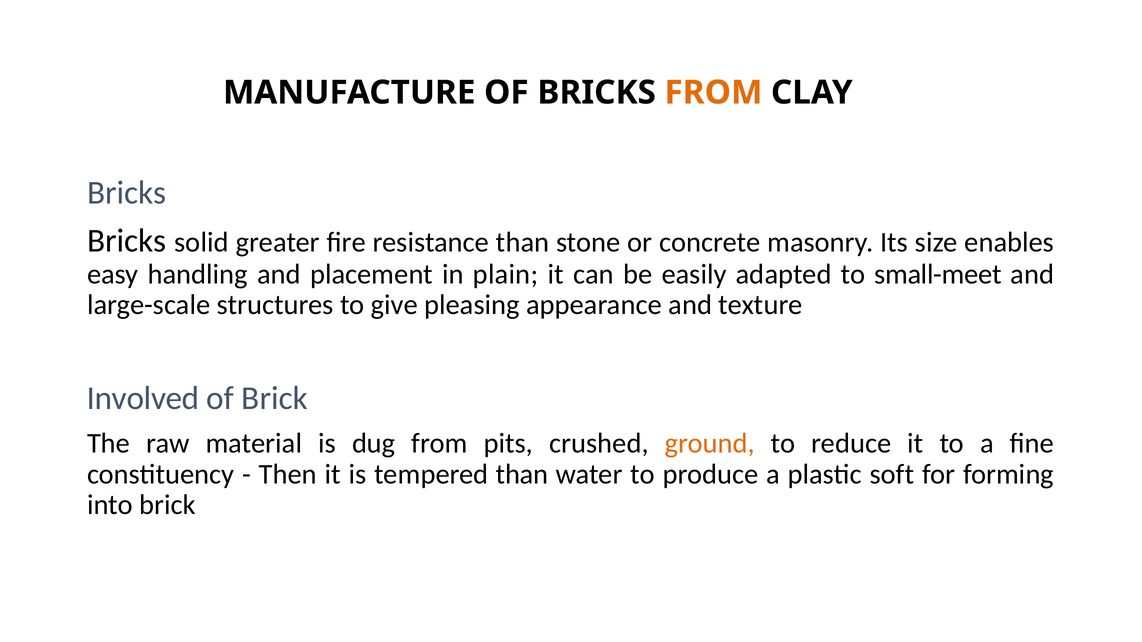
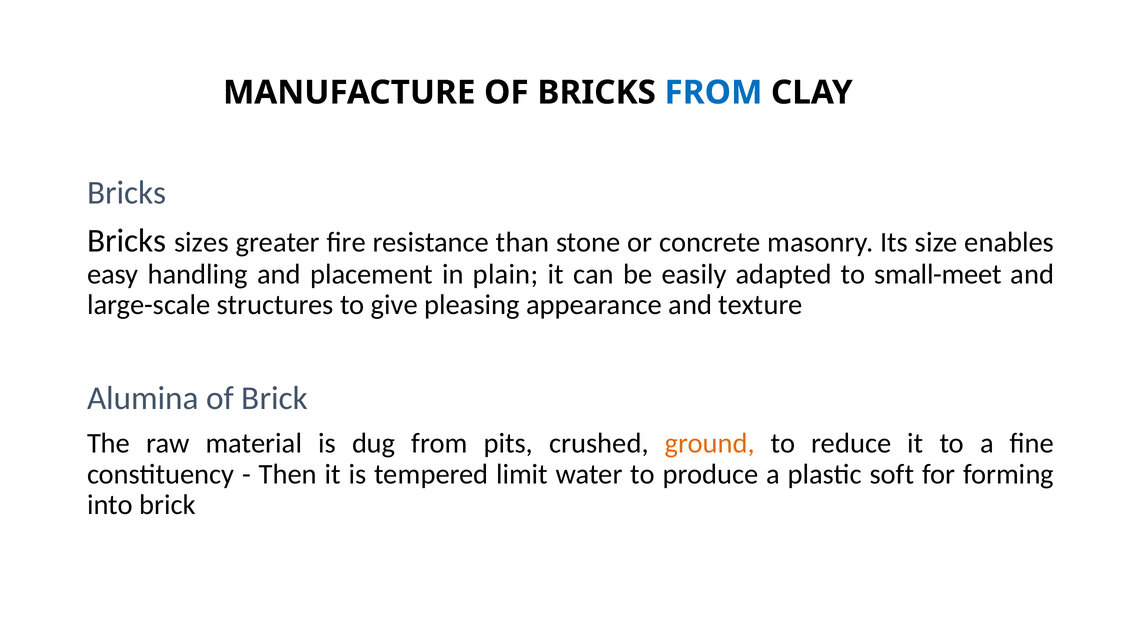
FROM at (713, 93) colour: orange -> blue
solid: solid -> sizes
Involved: Involved -> Alumina
tempered than: than -> limit
